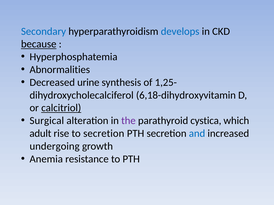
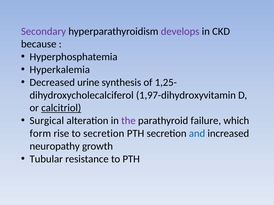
Secondary colour: blue -> purple
develops colour: blue -> purple
because underline: present -> none
Abnormalities: Abnormalities -> Hyperkalemia
6,18-dihydroxyvitamin: 6,18-dihydroxyvitamin -> 1,97-dihydroxyvitamin
cystica: cystica -> failure
adult: adult -> form
undergoing: undergoing -> neuropathy
Anemia: Anemia -> Tubular
